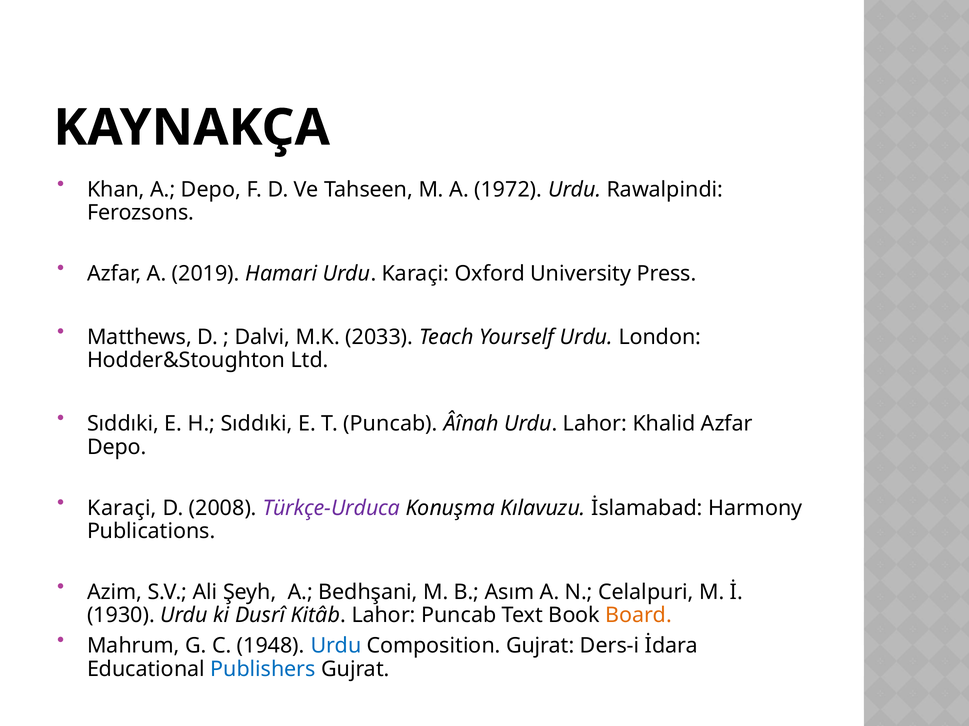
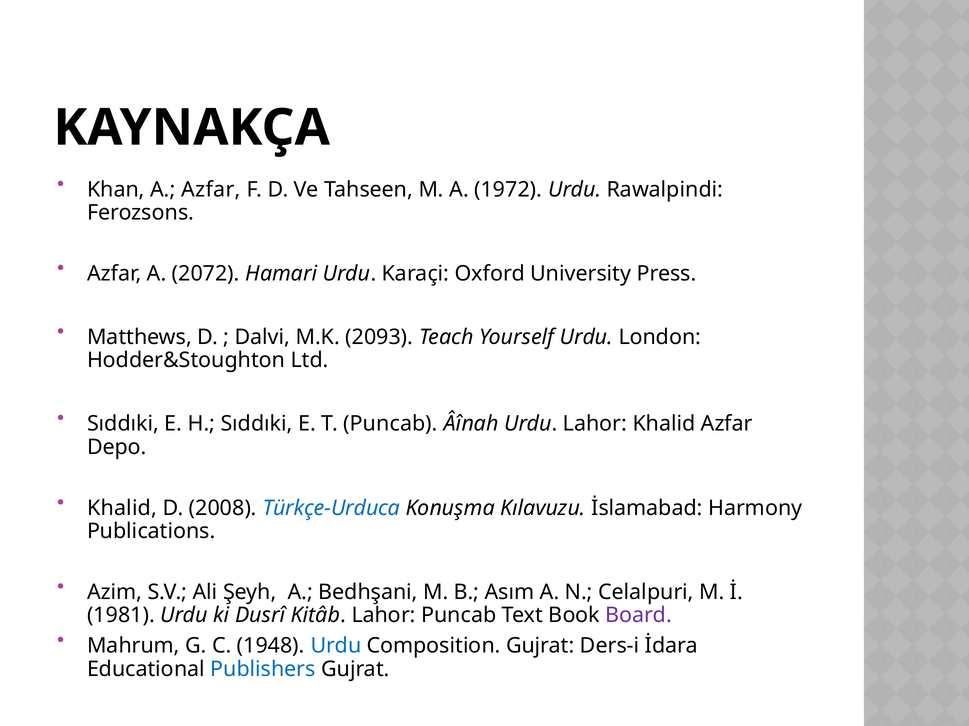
A Depo: Depo -> Azfar
2019: 2019 -> 2072
2033: 2033 -> 2093
Karaçi at (122, 508): Karaçi -> Khalid
Türkçe-Urduca colour: purple -> blue
1930: 1930 -> 1981
Board colour: orange -> purple
